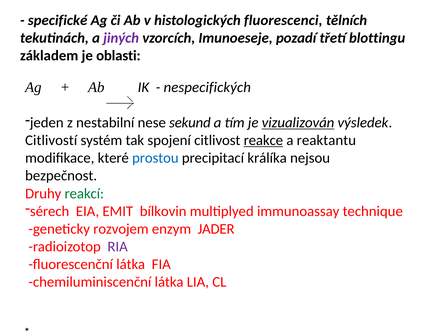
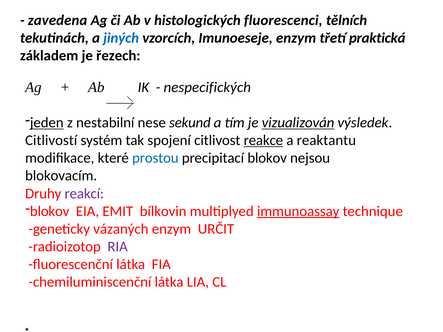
specifické: specifické -> zavedena
jiných colour: purple -> blue
Imunoeseje pozadí: pozadí -> enzym
blottingu: blottingu -> praktická
oblasti: oblasti -> řezech
jeden underline: none -> present
precipitací králíka: králíka -> blokov
bezpečnost: bezpečnost -> blokovacím
reakcí colour: green -> purple
sérech at (50, 211): sérech -> blokov
immunoassay underline: none -> present
rozvojem: rozvojem -> vázaných
JADER: JADER -> URČIT
